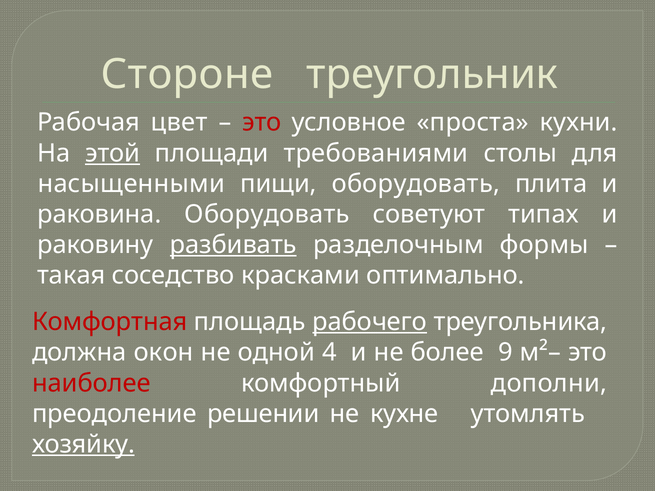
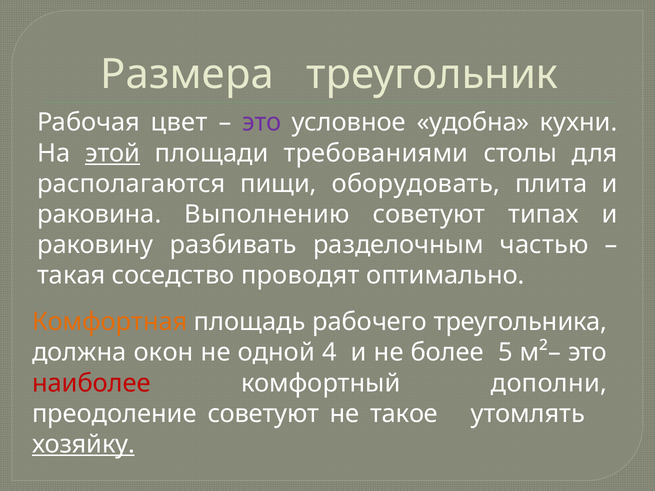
Стороне: Стороне -> Размера
это at (262, 123) colour: red -> purple
проста: проста -> удобна
насыщенными: насыщенными -> располагаются
раковина Оборудовать: Оборудовать -> Выполнению
разбивать underline: present -> none
формы: формы -> частью
красками: красками -> проводят
Комфортная colour: red -> orange
рабочего underline: present -> none
9: 9 -> 5
преодоление решении: решении -> советуют
кухне: кухне -> такое
